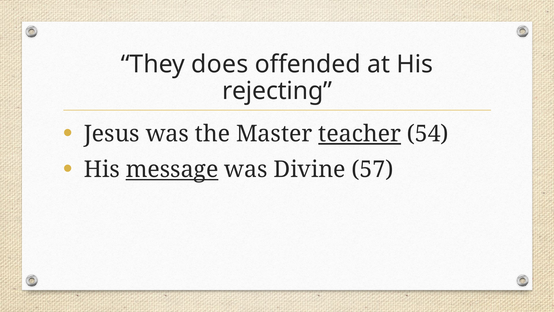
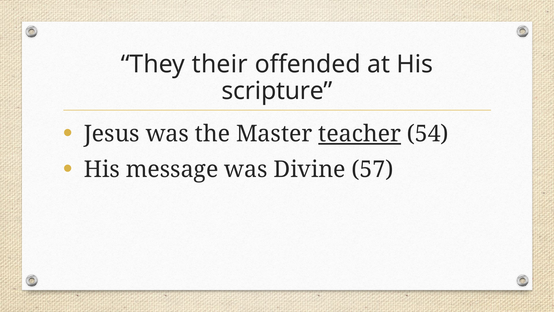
does: does -> their
rejecting: rejecting -> scripture
message underline: present -> none
